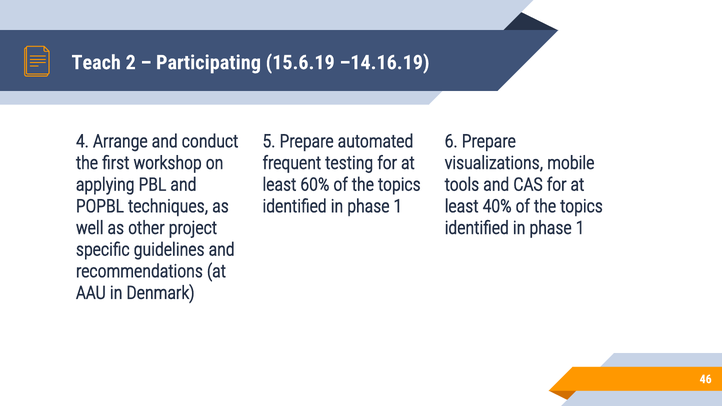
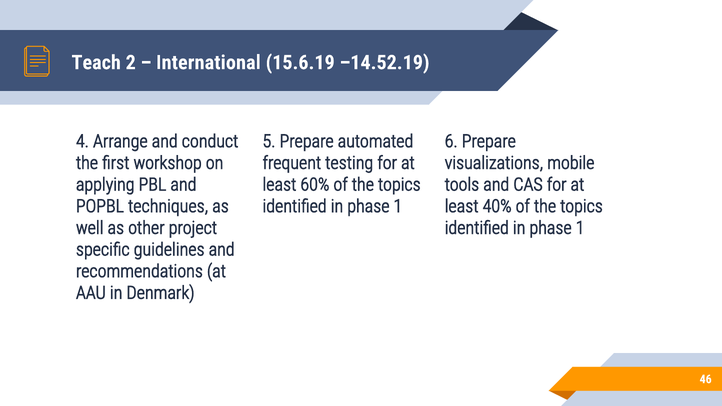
Participating: Participating -> International
–14.16.19: –14.16.19 -> –14.52.19
